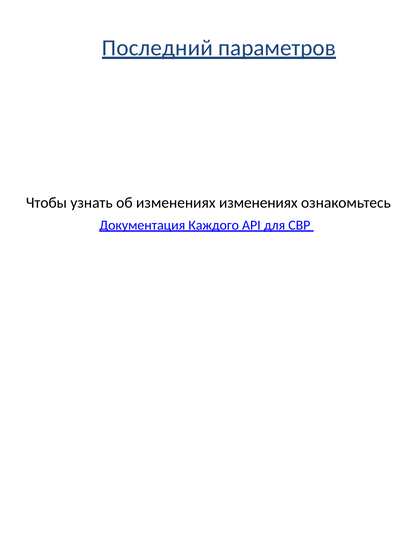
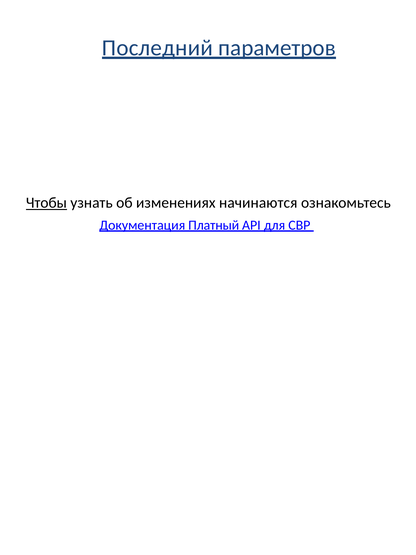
Чтобы underline: none -> present
изменениях изменениях: изменениях -> начинаются
Каждого: Каждого -> Платный
